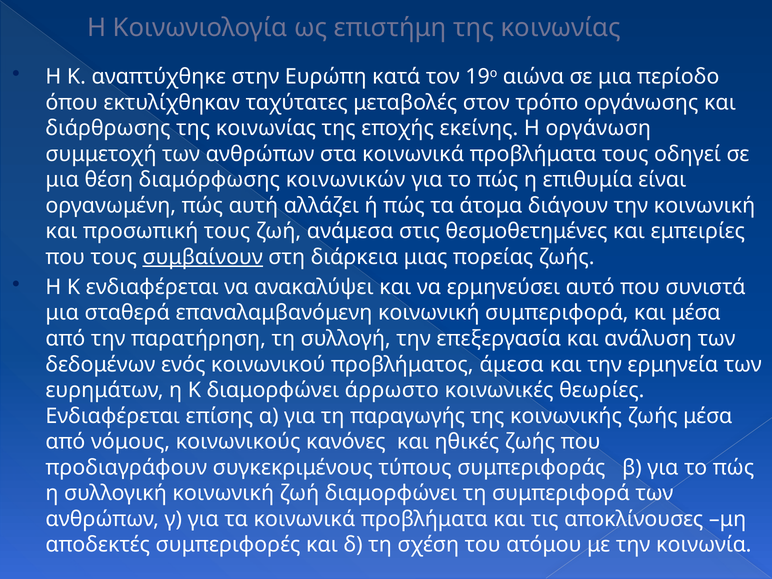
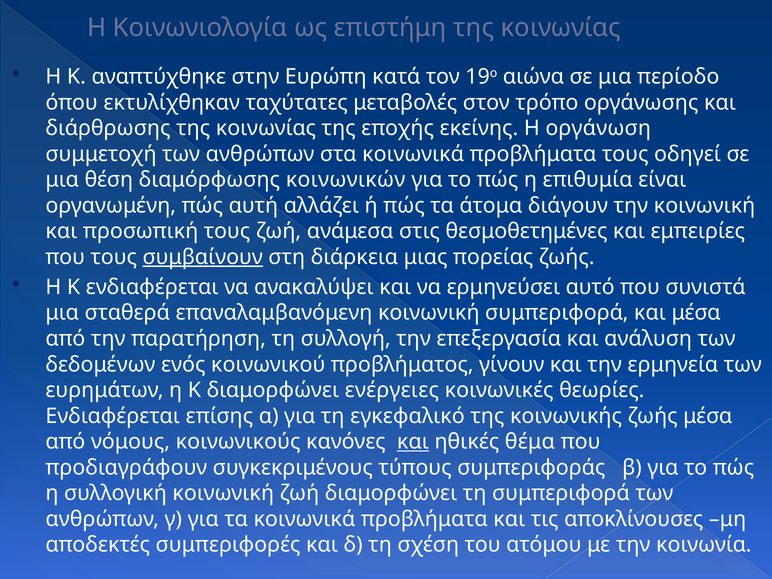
άμεσα: άμεσα -> γίνουν
άρρωστο: άρρωστο -> ενέργειες
παραγωγής: παραγωγής -> εγκεφαλικό
και at (413, 442) underline: none -> present
ηθικές ζωής: ζωής -> θέμα
